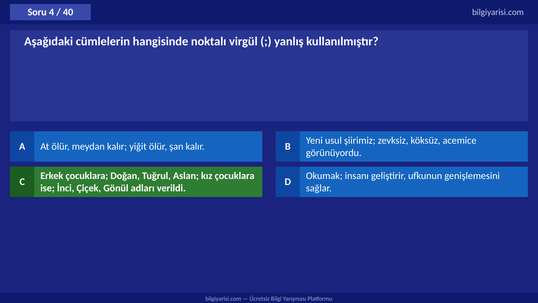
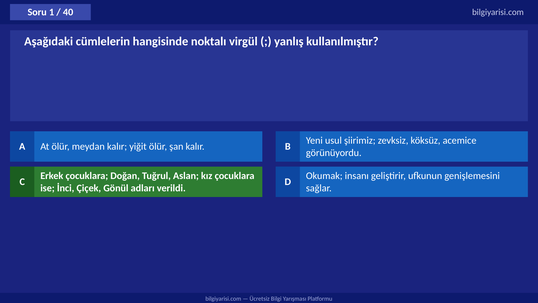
4: 4 -> 1
